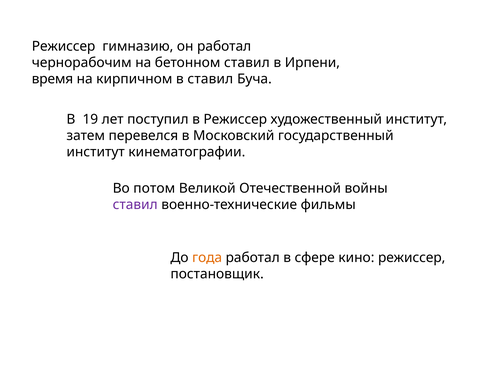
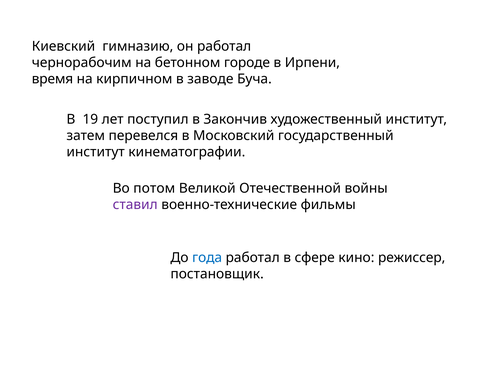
Режиссер at (64, 46): Режиссер -> Киевский
бетонном ставил: ставил -> городе
в ставил: ставил -> заводе
в Режиссер: Режиссер -> Закончив
года colour: orange -> blue
